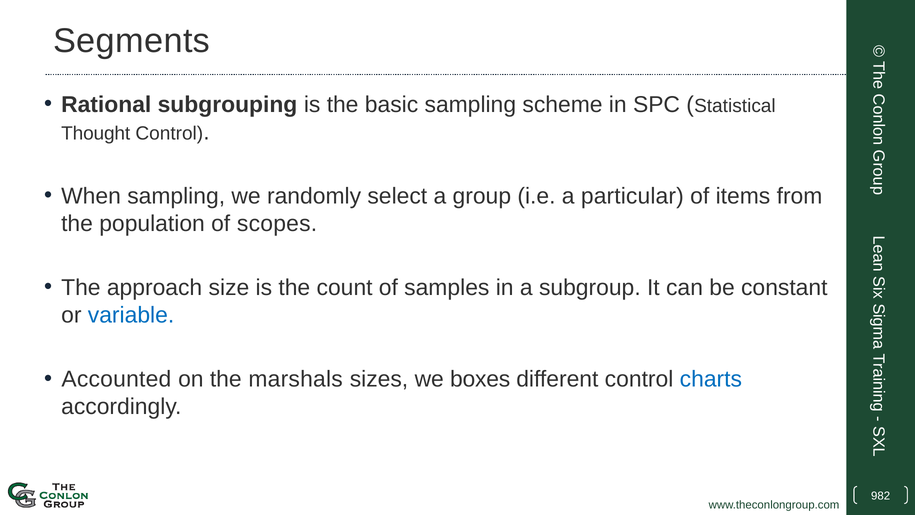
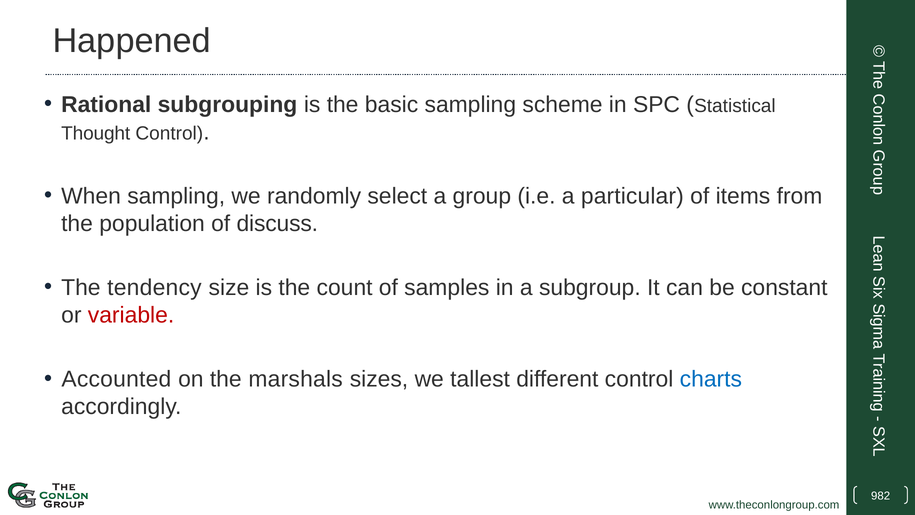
Segments: Segments -> Happened
scopes: scopes -> discuss
approach: approach -> tendency
variable colour: blue -> red
boxes: boxes -> tallest
